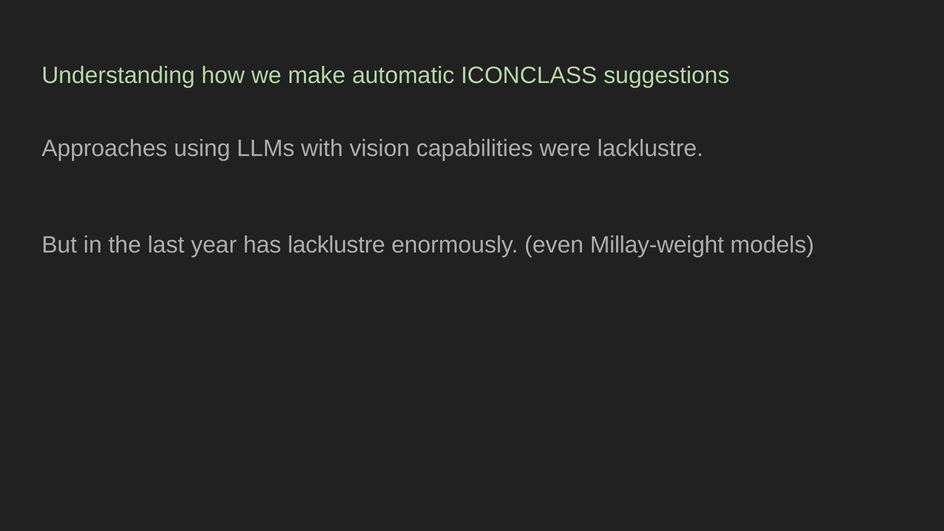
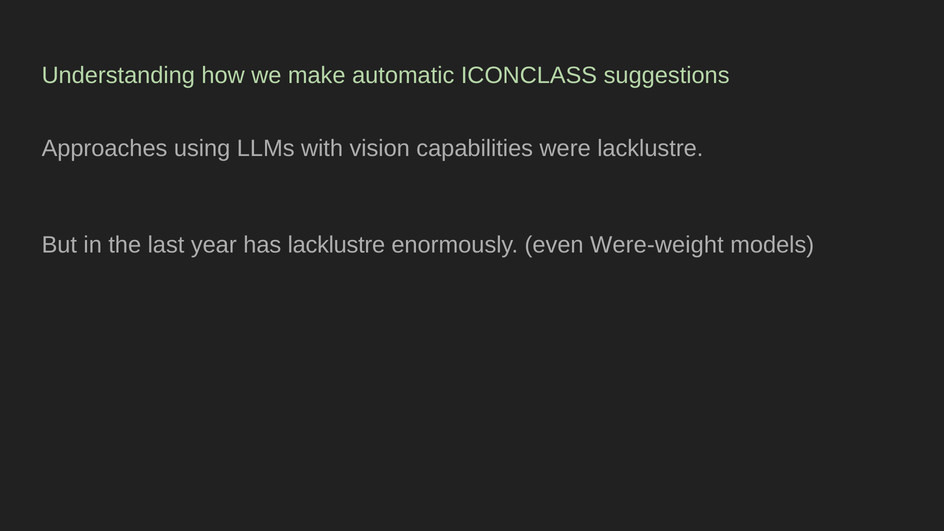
Millay-weight: Millay-weight -> Were-weight
